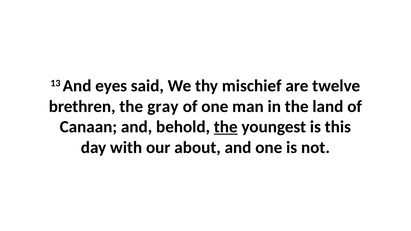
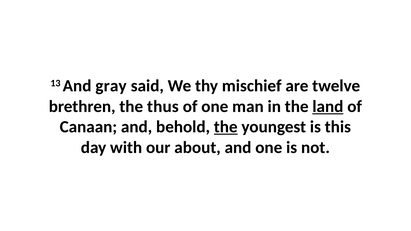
eyes: eyes -> gray
gray: gray -> thus
land underline: none -> present
